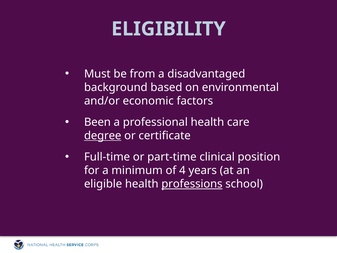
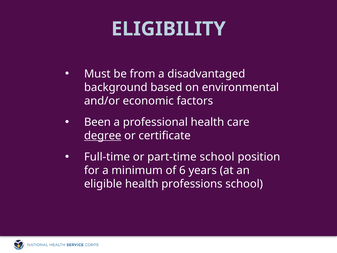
part-time clinical: clinical -> school
4: 4 -> 6
professions underline: present -> none
